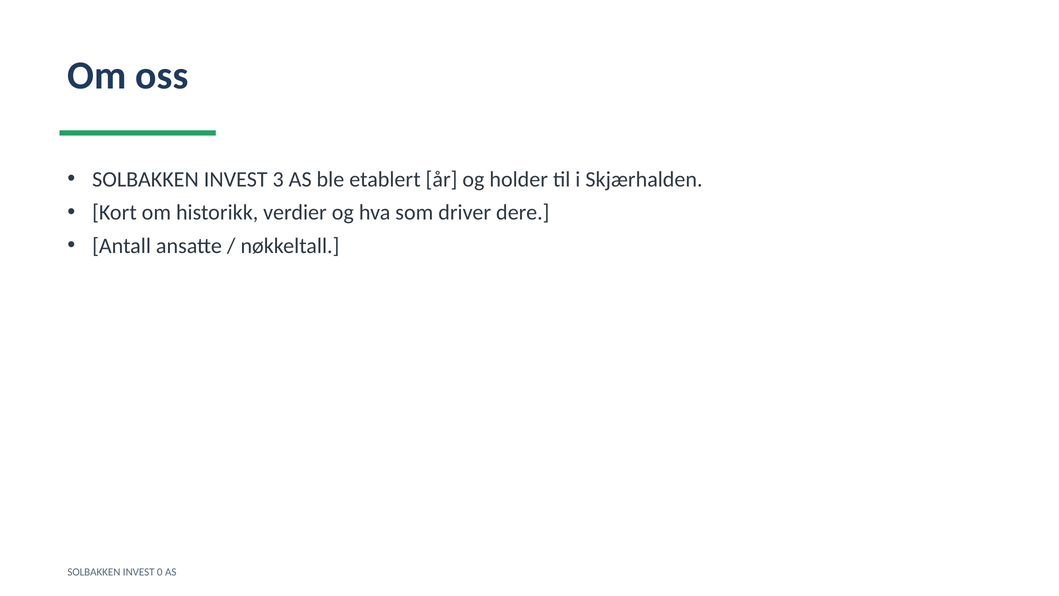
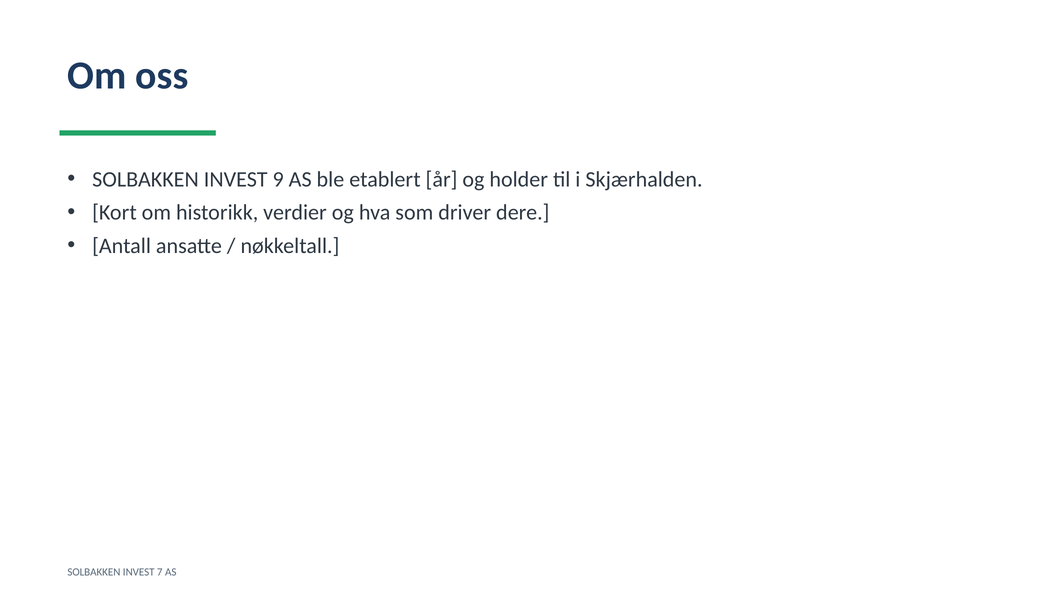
3: 3 -> 9
0: 0 -> 7
